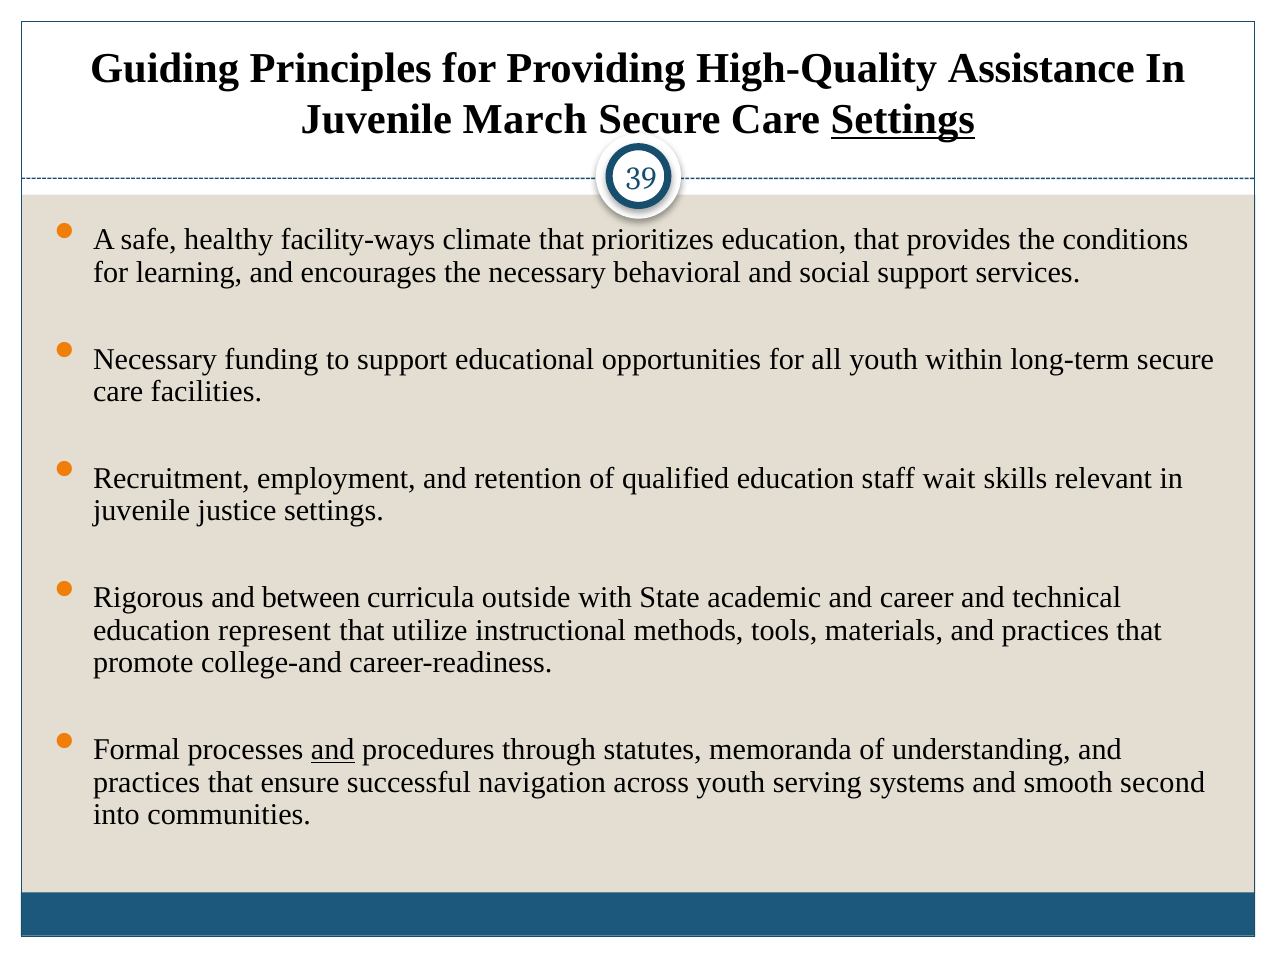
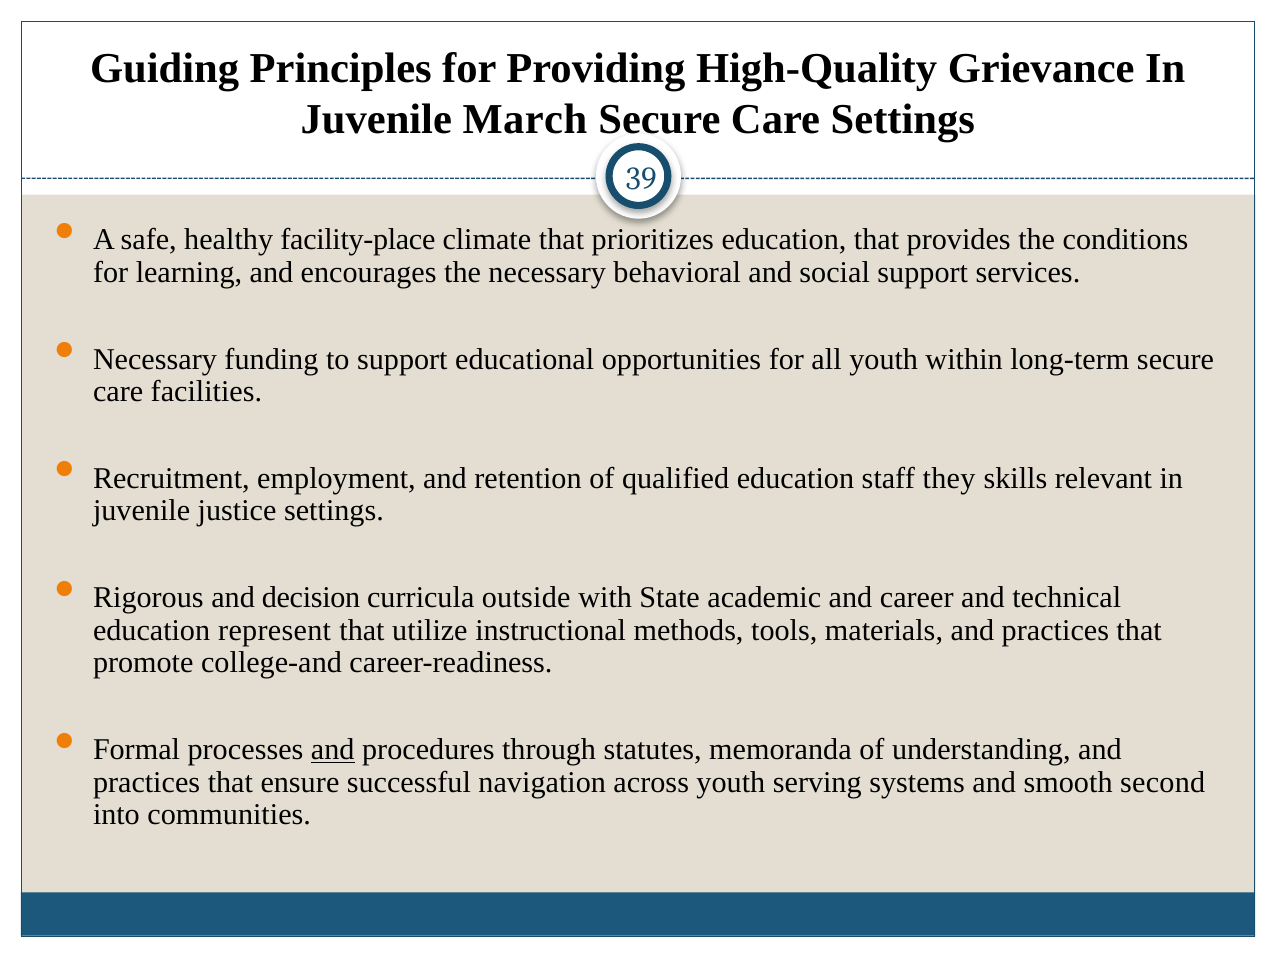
Assistance: Assistance -> Grievance
Settings at (903, 120) underline: present -> none
facility-ways: facility-ways -> facility-place
wait: wait -> they
between: between -> decision
